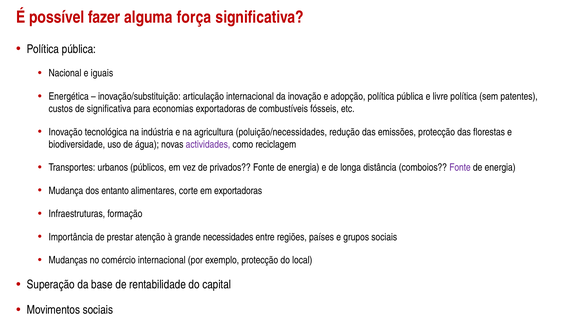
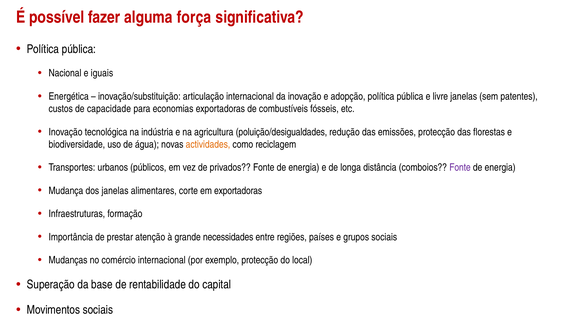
livre política: política -> janelas
de significativa: significativa -> capacidade
poluição/necessidades: poluição/necessidades -> poluição/desigualdades
actividades colour: purple -> orange
dos entanto: entanto -> janelas
